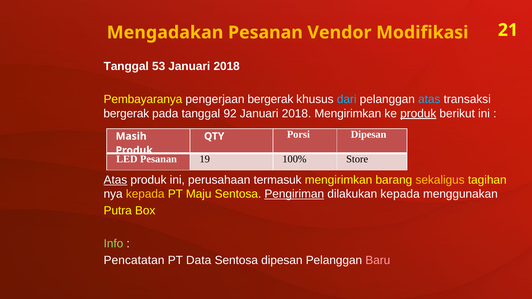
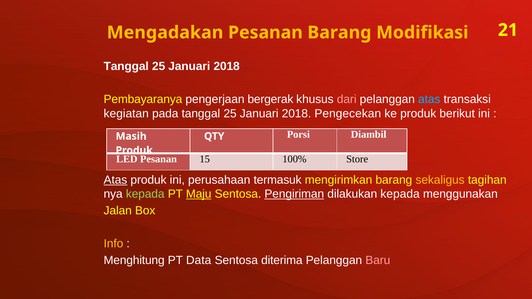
Pesanan Vendor: Vendor -> Barang
53 at (159, 66): 53 -> 25
dari colour: light blue -> pink
bergerak at (126, 114): bergerak -> kegiatan
pada tanggal 92: 92 -> 25
2018 Mengirimkan: Mengirimkan -> Pengecekan
produk at (418, 114) underline: present -> none
Porsi Dipesan: Dipesan -> Diambil
19: 19 -> 15
kepada at (145, 194) colour: yellow -> light green
Maju underline: none -> present
Putra: Putra -> Jalan
Info colour: light green -> yellow
Pencatatan: Pencatatan -> Menghitung
Sentosa dipesan: dipesan -> diterima
